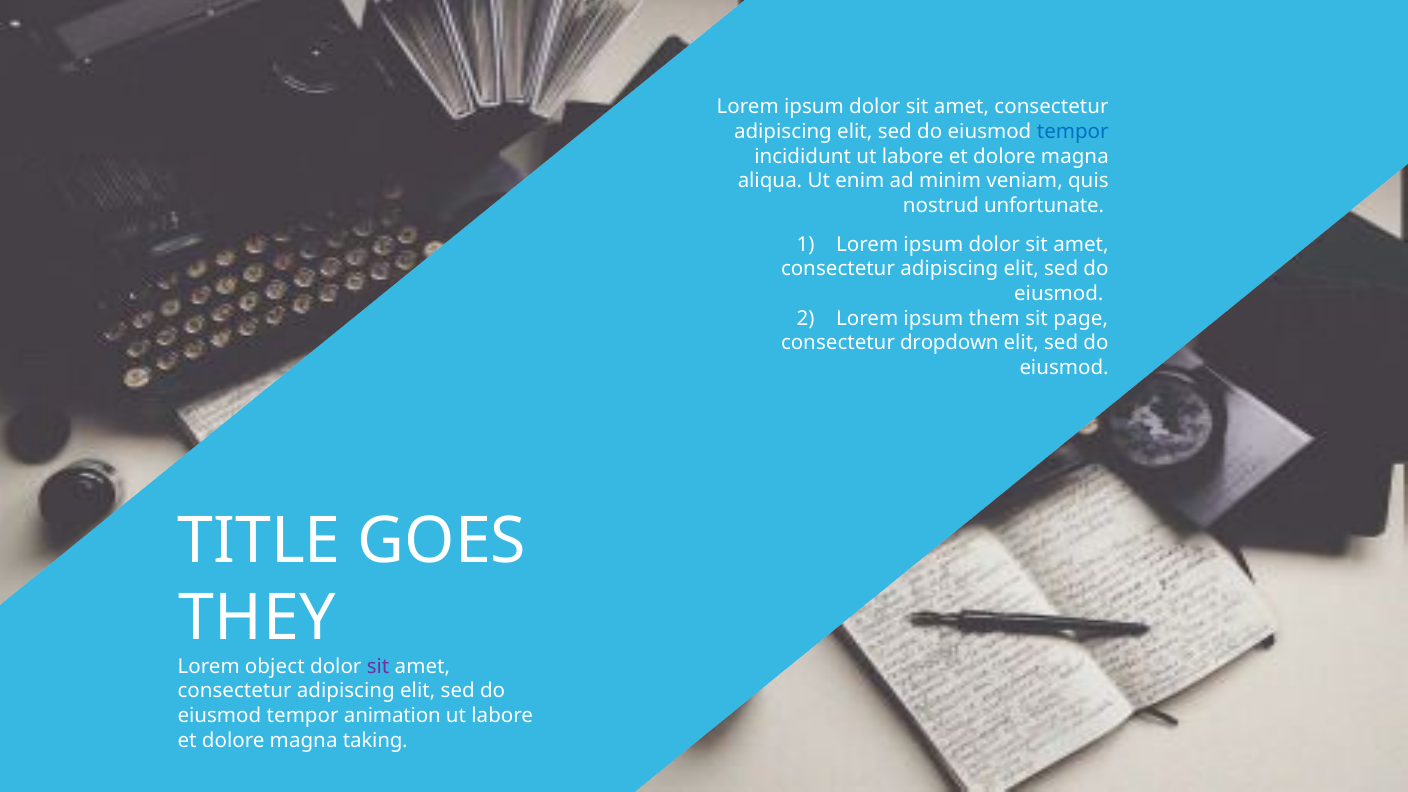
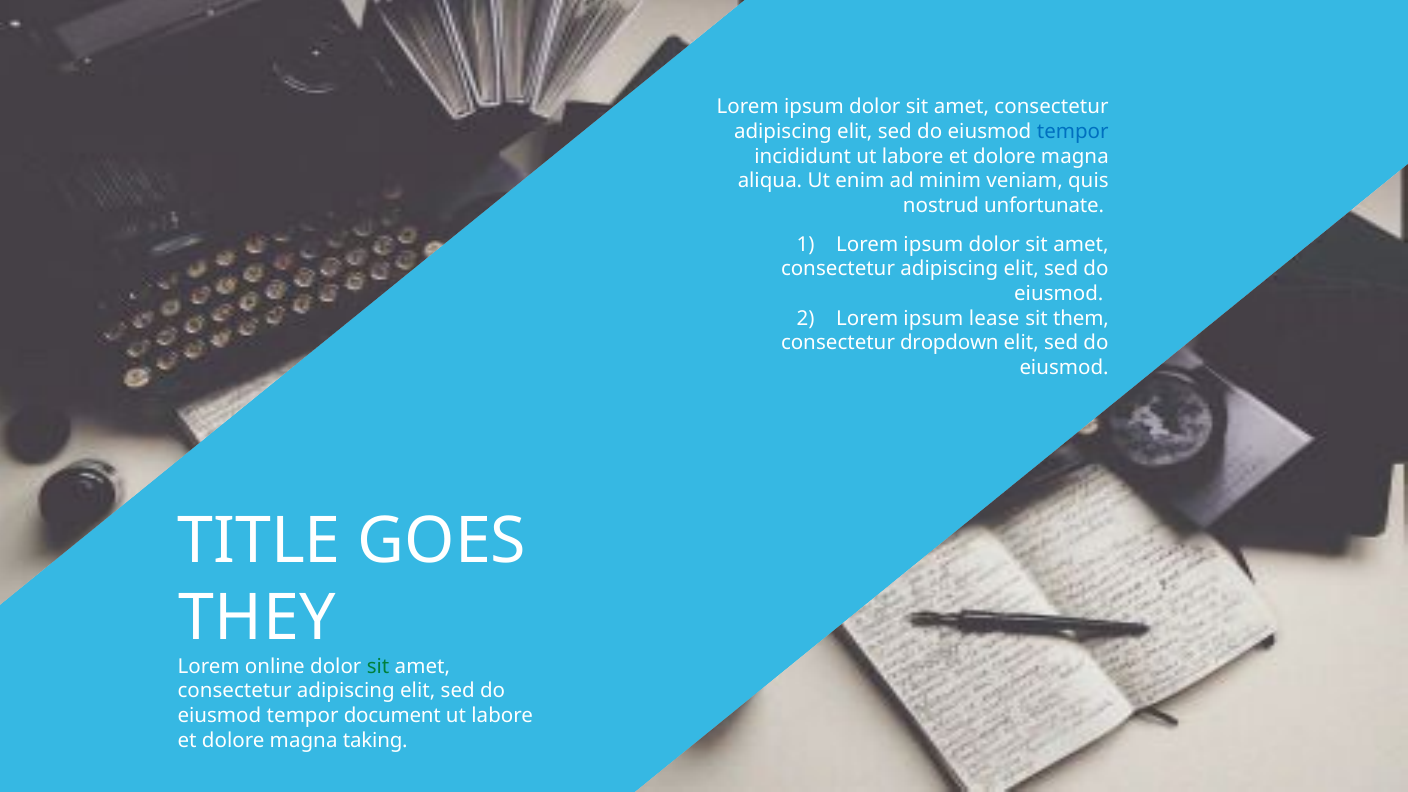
them: them -> lease
page: page -> them
object: object -> online
sit at (378, 667) colour: purple -> green
animation: animation -> document
